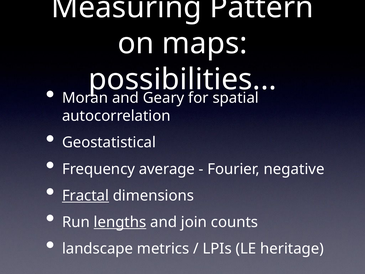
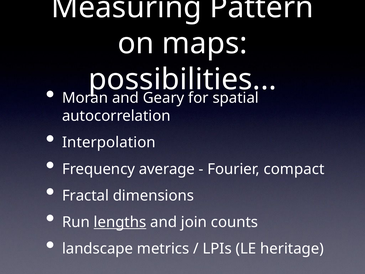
Geostatistical: Geostatistical -> Interpolation
negative: negative -> compact
Fractal underline: present -> none
